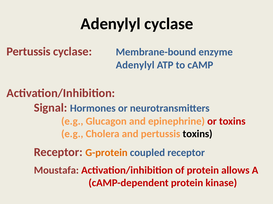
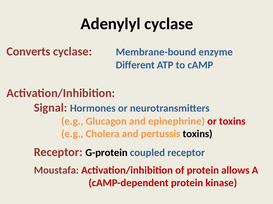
Pertussis at (28, 52): Pertussis -> Converts
Adenylyl at (135, 65): Adenylyl -> Different
G-protein colour: orange -> black
